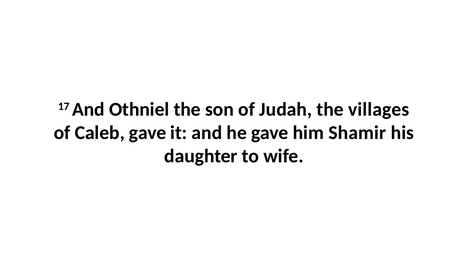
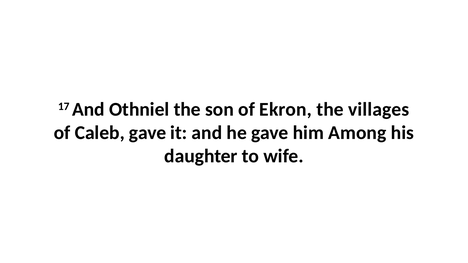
Judah: Judah -> Ekron
Shamir: Shamir -> Among
